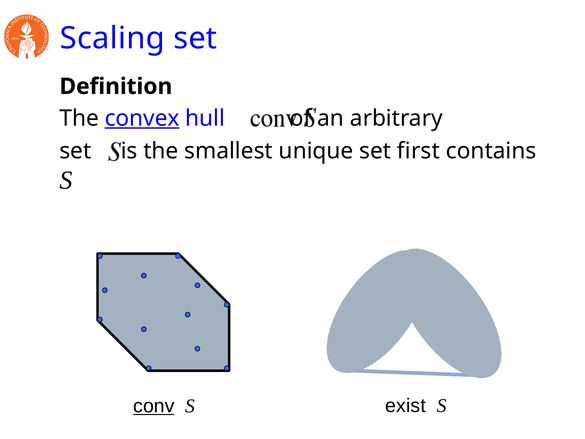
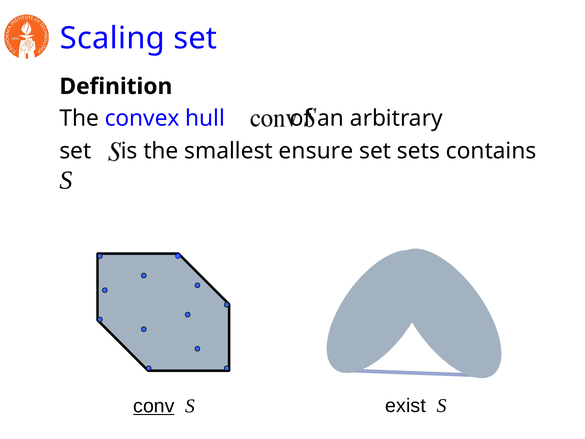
convex underline: present -> none
unique: unique -> ensure
first: first -> sets
